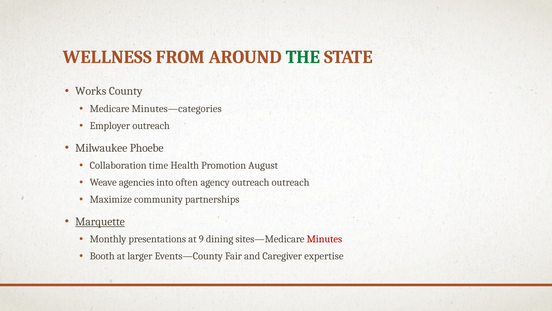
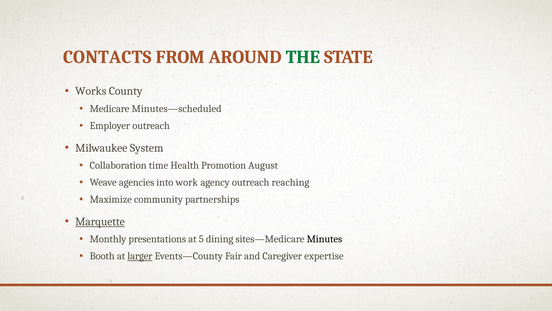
WELLNESS: WELLNESS -> CONTACTS
Minutes—categories: Minutes—categories -> Minutes—scheduled
Phoebe: Phoebe -> System
often: often -> work
outreach outreach: outreach -> reaching
9: 9 -> 5
Minutes colour: red -> black
larger underline: none -> present
